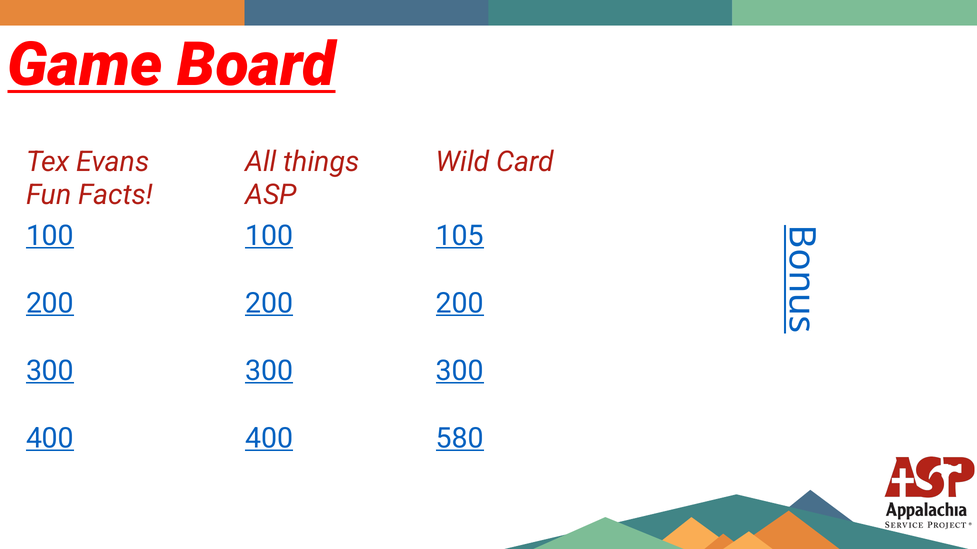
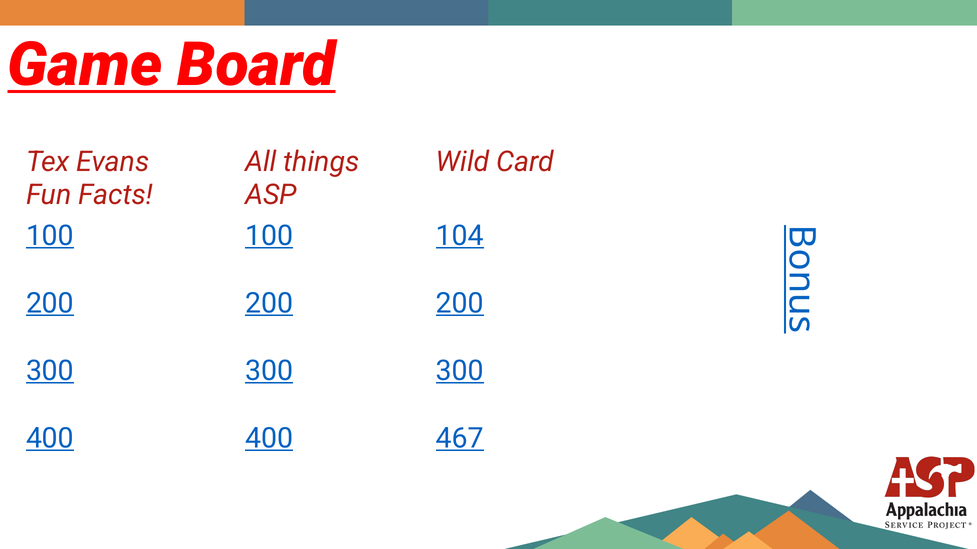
105: 105 -> 104
580: 580 -> 467
